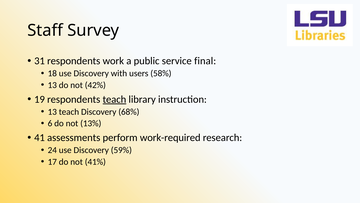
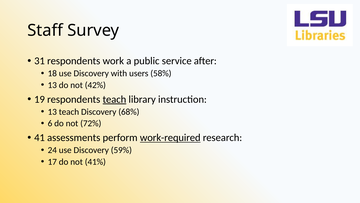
final: final -> after
13%: 13% -> 72%
work-required underline: none -> present
